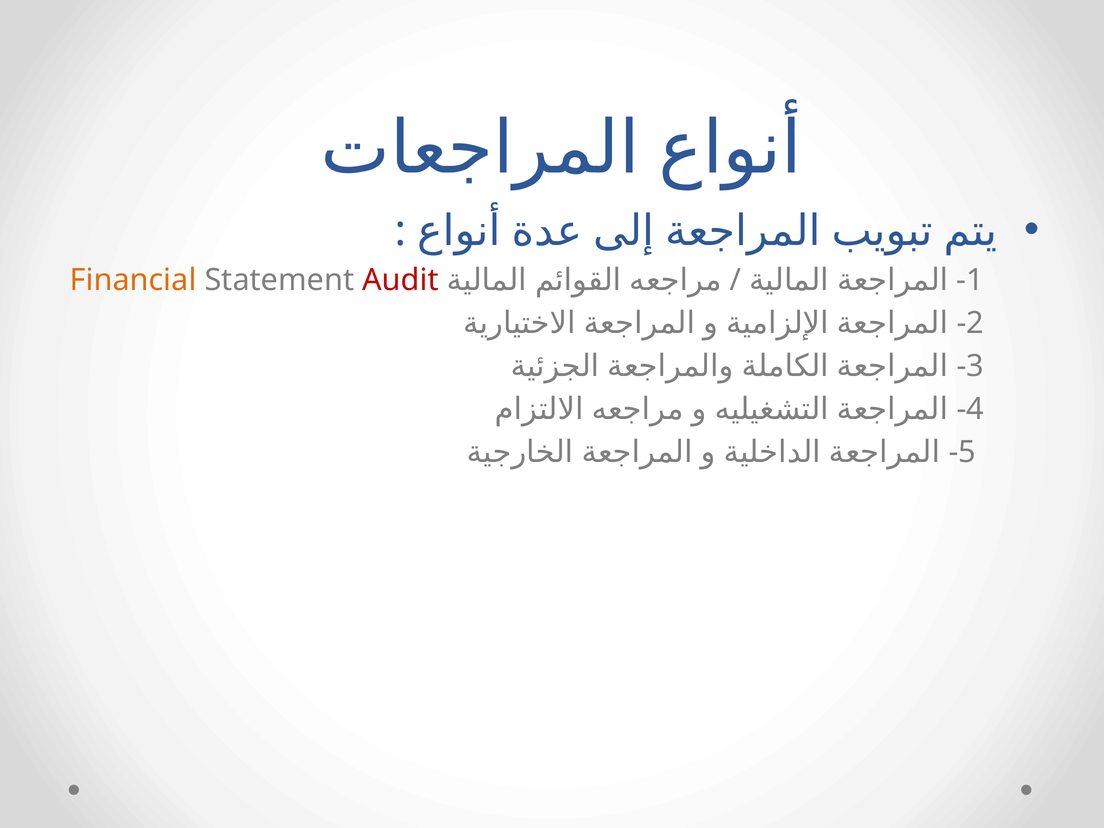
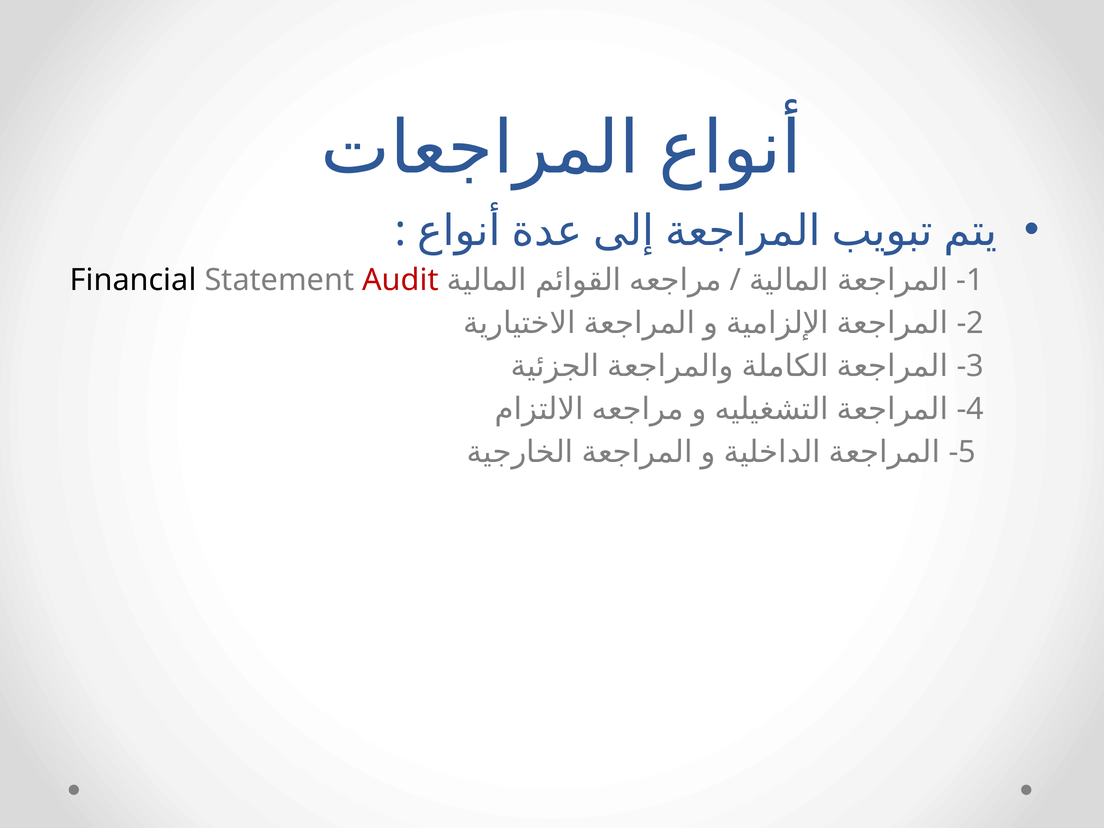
Financial colour: orange -> black
